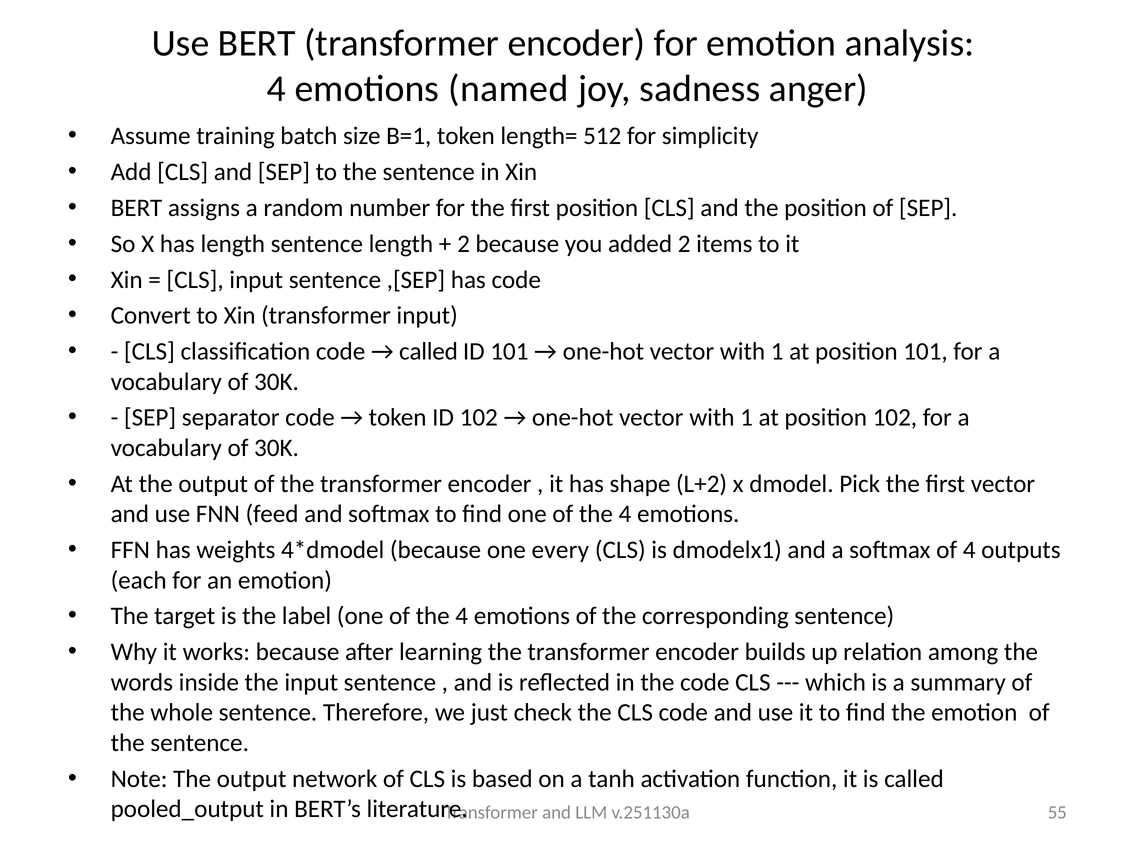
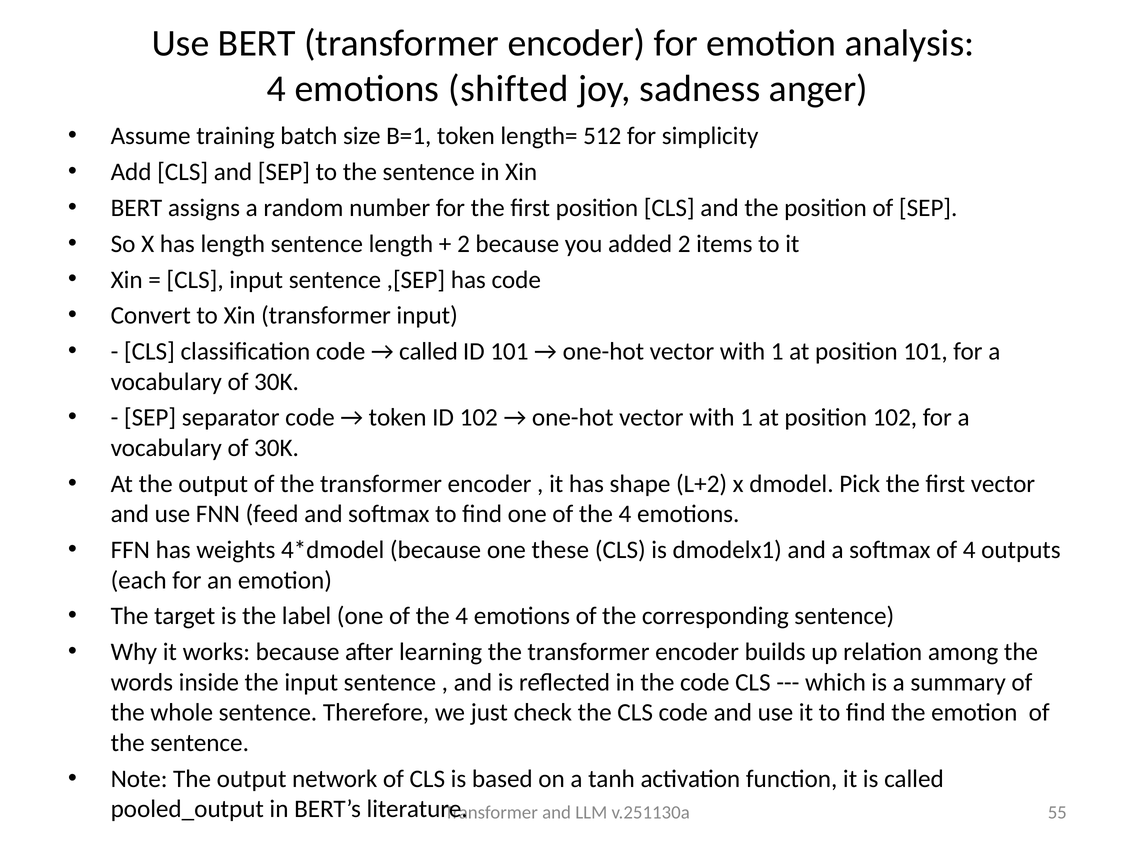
named: named -> shifted
every: every -> these
